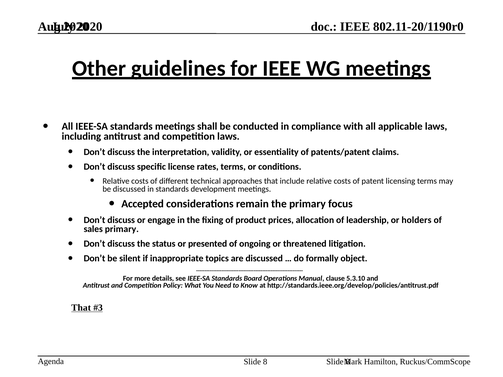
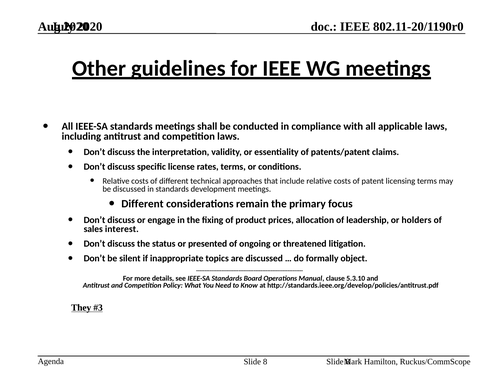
Accepted at (143, 204): Accepted -> Different
sales primary: primary -> interest
That at (81, 308): That -> They
